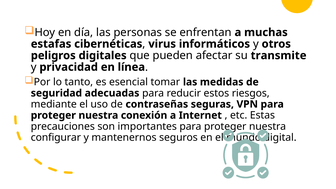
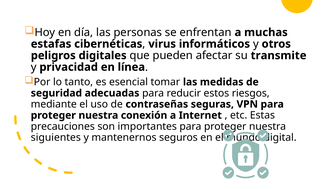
configurar: configurar -> siguientes
